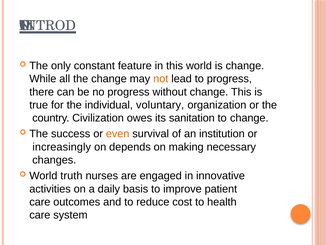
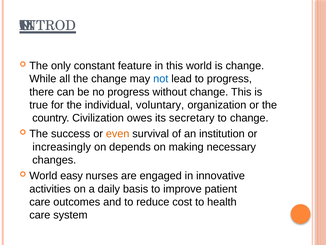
not colour: orange -> blue
sanitation: sanitation -> secretary
truth: truth -> easy
